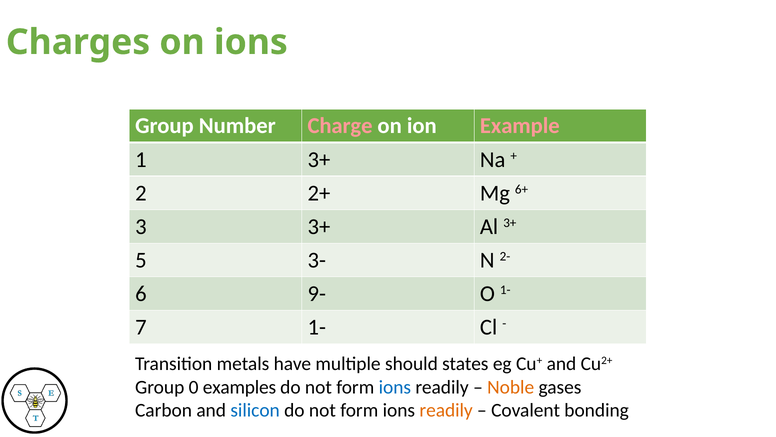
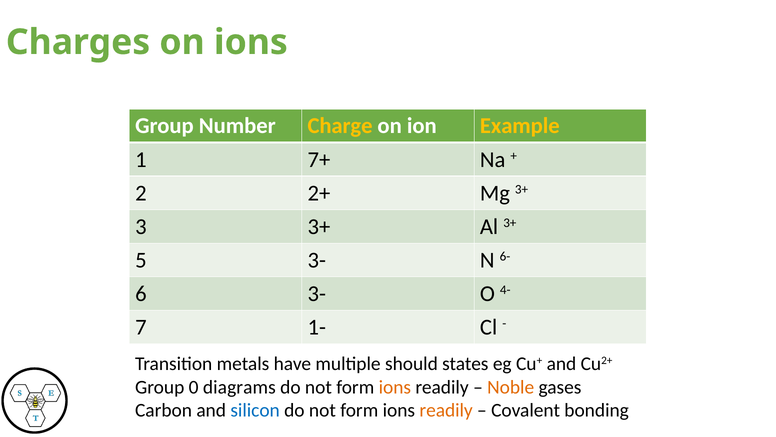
Charge colour: pink -> yellow
Example colour: pink -> yellow
1 3+: 3+ -> 7+
Mg 6+: 6+ -> 3+
2-: 2- -> 6-
6 9-: 9- -> 3-
O 1-: 1- -> 4-
examples: examples -> diagrams
ions at (395, 387) colour: blue -> orange
